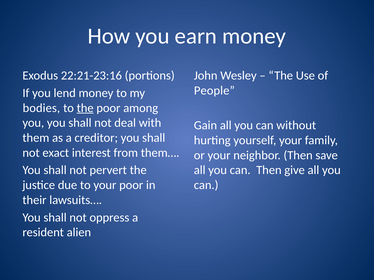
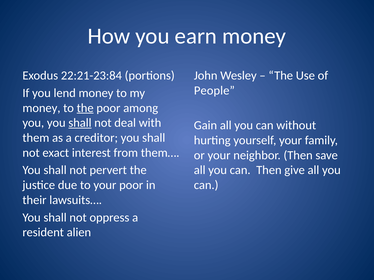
22:21-23:16: 22:21-23:16 -> 22:21-23:84
bodies at (41, 108): bodies -> money
shall at (80, 123) underline: none -> present
